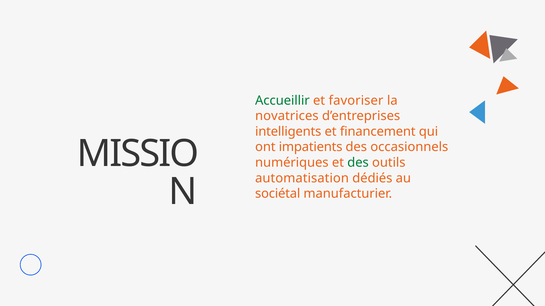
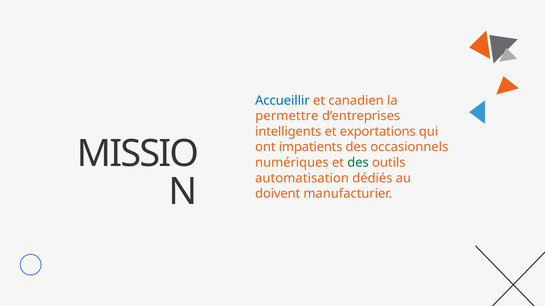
Accueillir colour: green -> blue
favoriser: favoriser -> canadien
novatrices: novatrices -> permettre
financement: financement -> exportations
sociétal: sociétal -> doivent
